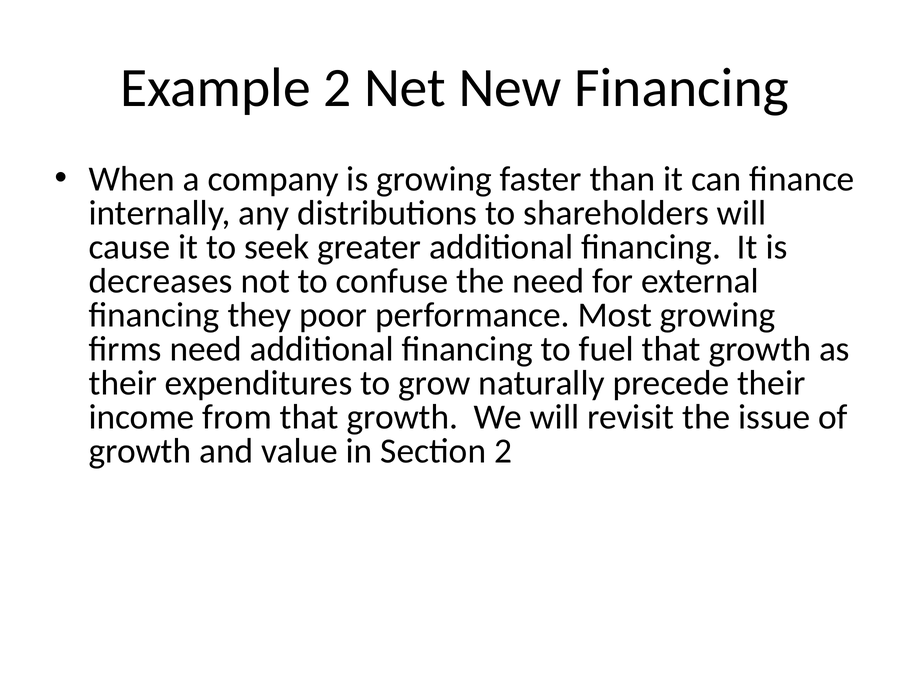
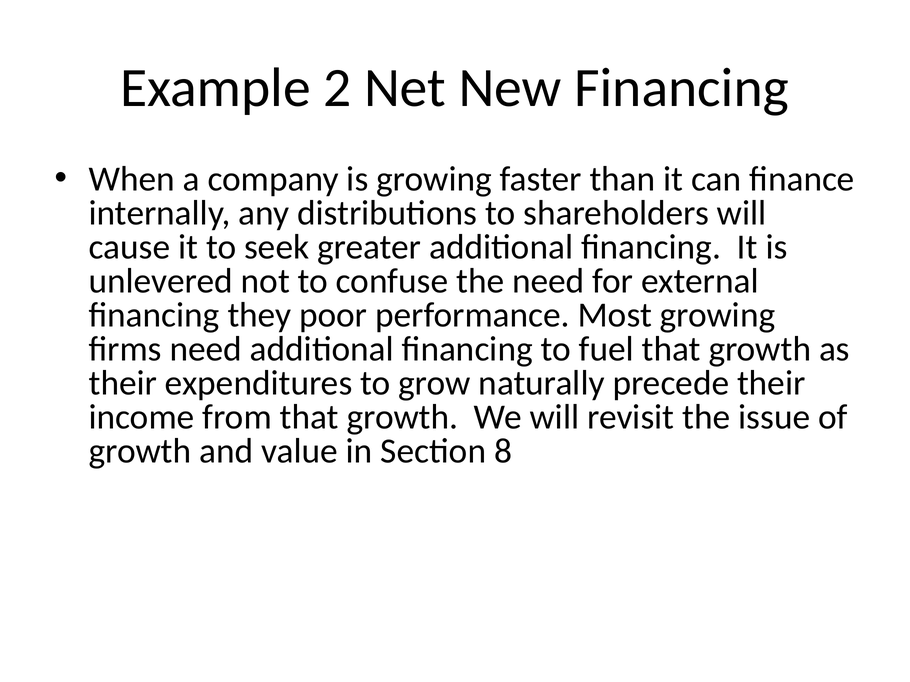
decreases: decreases -> unlevered
Section 2: 2 -> 8
